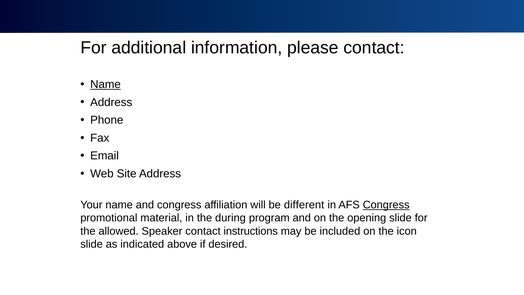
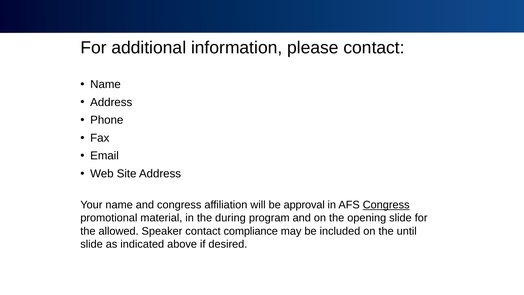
Name at (106, 84) underline: present -> none
different: different -> approval
instructions: instructions -> compliance
icon: icon -> until
